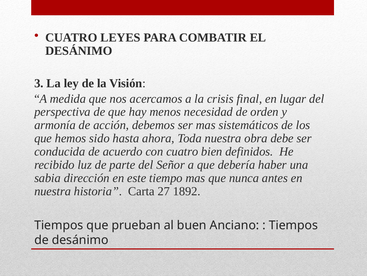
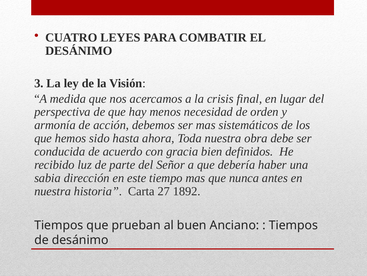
con cuatro: cuatro -> gracia
